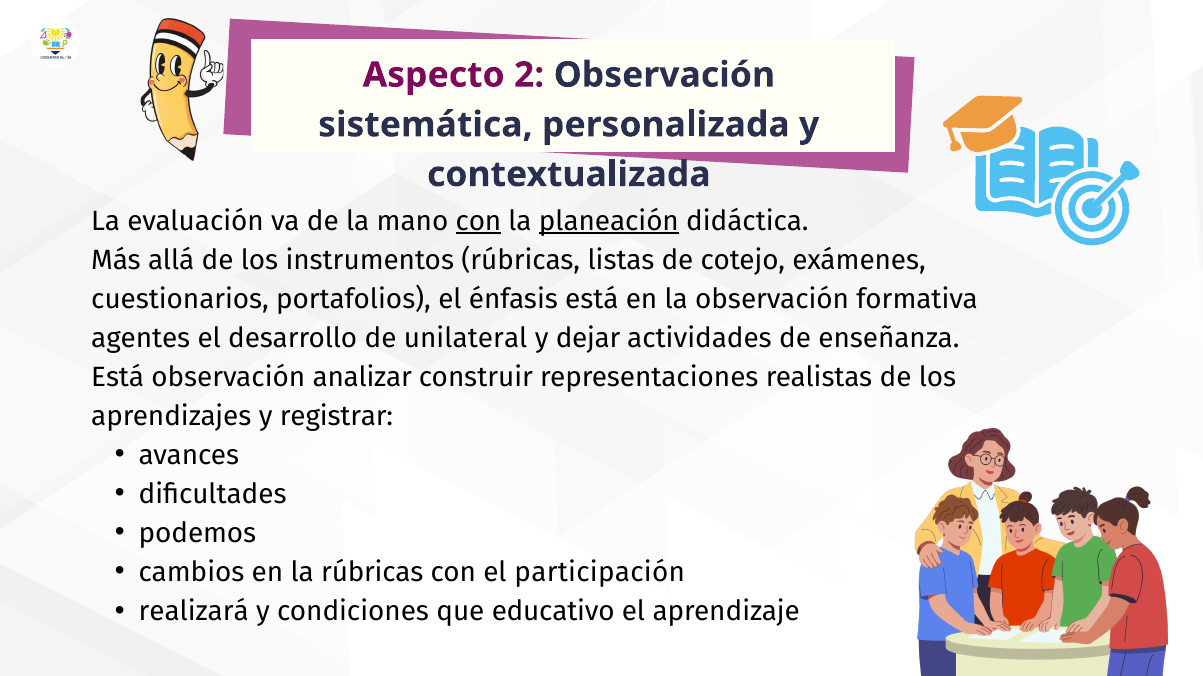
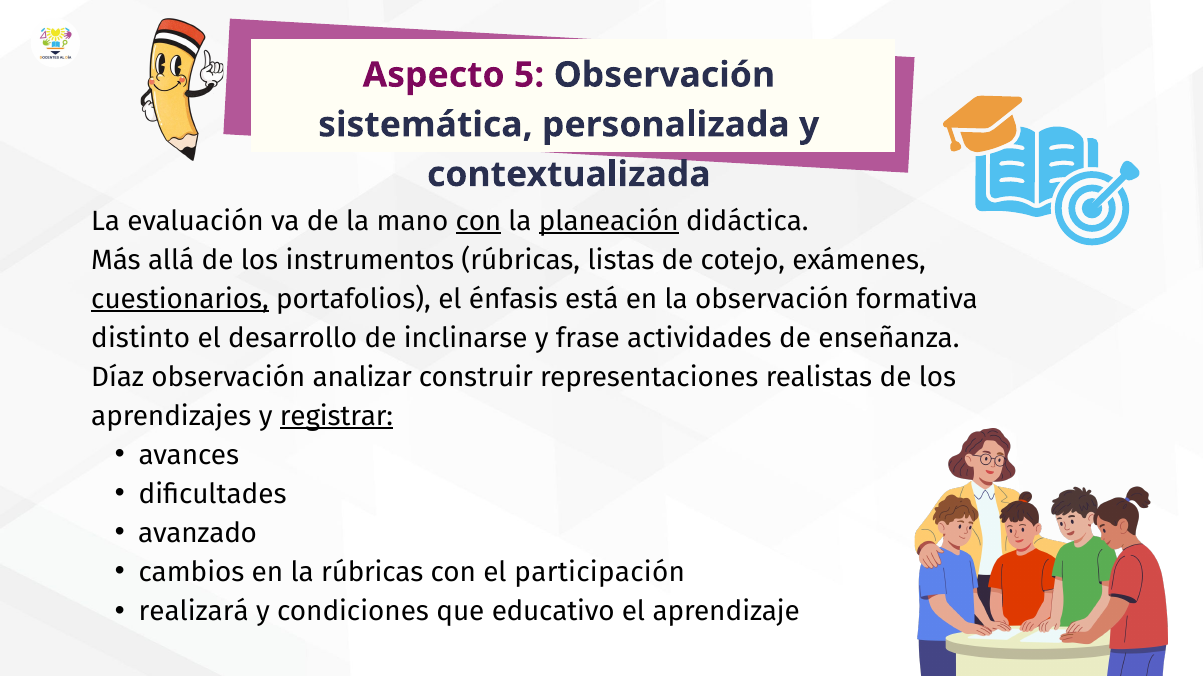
2: 2 -> 5
cuestionarios underline: none -> present
agentes: agentes -> distinto
unilateral: unilateral -> inclinarse
dejar: dejar -> frase
Está at (118, 378): Está -> Díaz
registrar underline: none -> present
podemos: podemos -> avanzado
